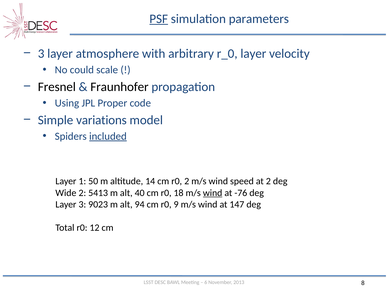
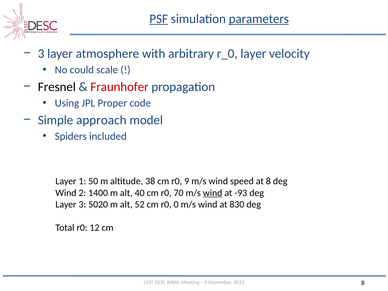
parameters underline: none -> present
Fraunhofer colour: black -> red
variations: variations -> approach
included underline: present -> none
14: 14 -> 38
r0 2: 2 -> 9
at 2: 2 -> 8
Wide at (66, 193): Wide -> Wind
5413: 5413 -> 1400
18: 18 -> 70
-76: -76 -> -93
9023: 9023 -> 5020
94: 94 -> 52
9: 9 -> 0
147: 147 -> 830
